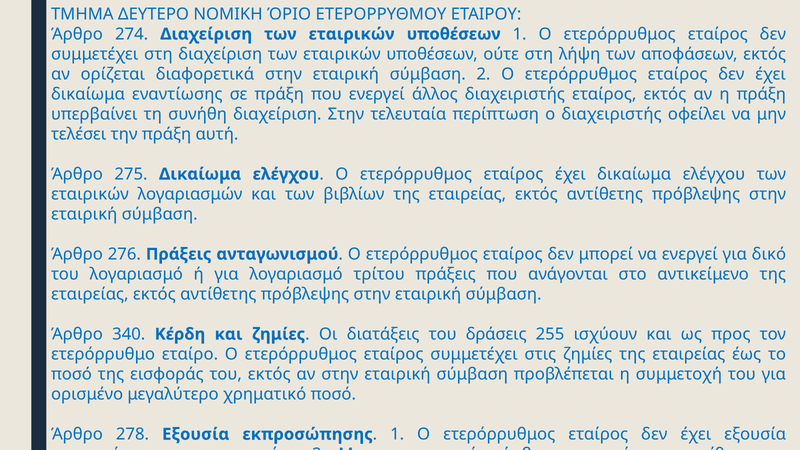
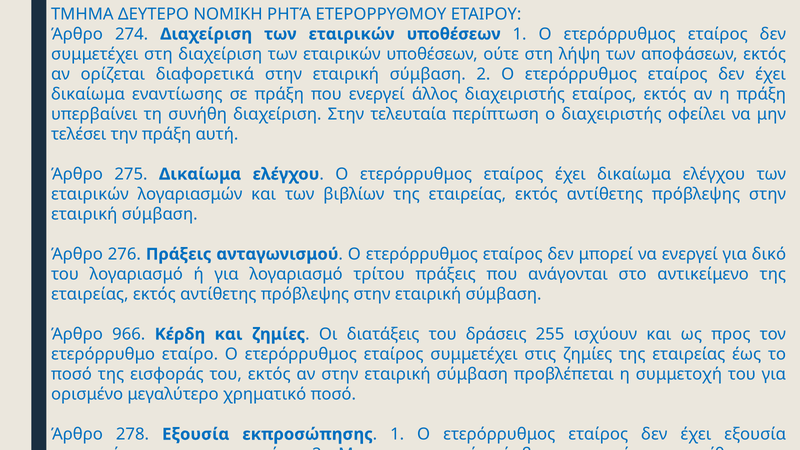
ΌΡΙΟ: ΌΡΙΟ -> ΡΗΤΆ
340: 340 -> 966
